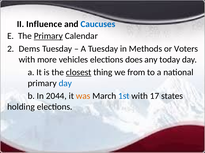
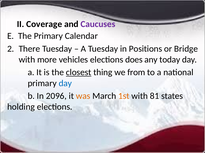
Influence: Influence -> Coverage
Caucuses colour: blue -> purple
Primary at (48, 36) underline: present -> none
Dems: Dems -> There
Methods: Methods -> Positions
Voters: Voters -> Bridge
2044: 2044 -> 2096
1st colour: blue -> orange
17: 17 -> 81
